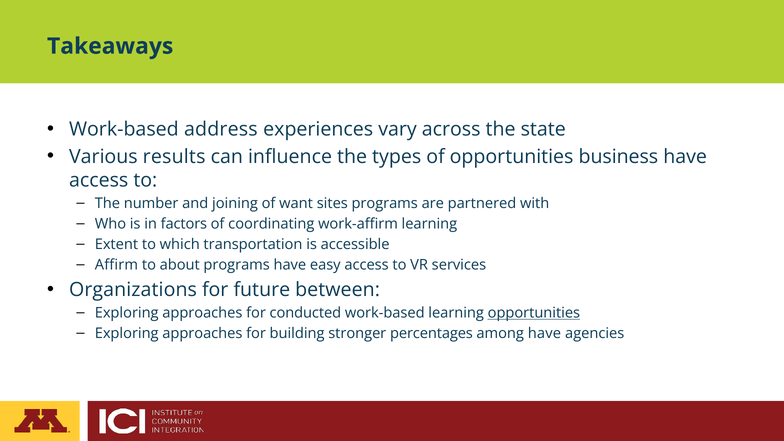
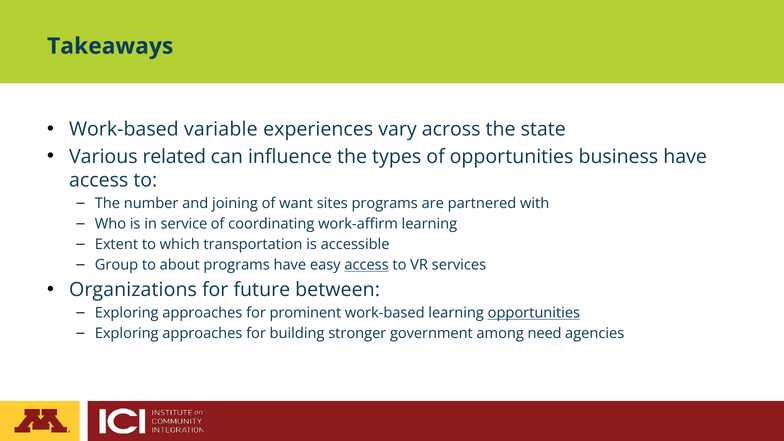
address: address -> variable
results: results -> related
factors: factors -> service
Affirm: Affirm -> Group
access at (367, 265) underline: none -> present
conducted: conducted -> prominent
percentages: percentages -> government
among have: have -> need
